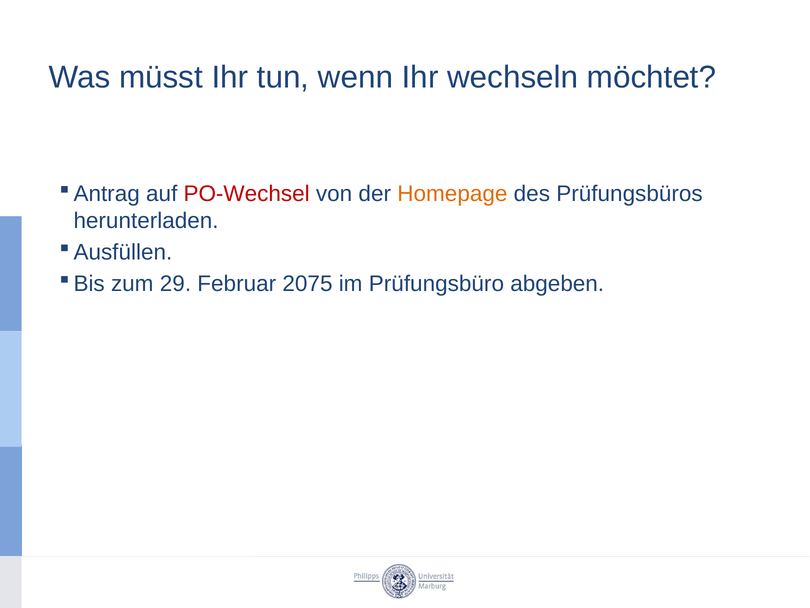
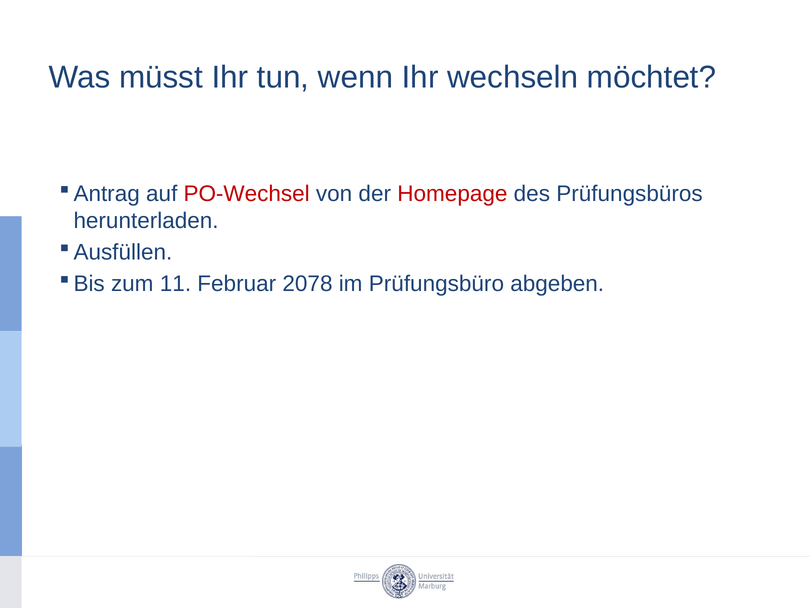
Homepage colour: orange -> red
29: 29 -> 11
2075: 2075 -> 2078
